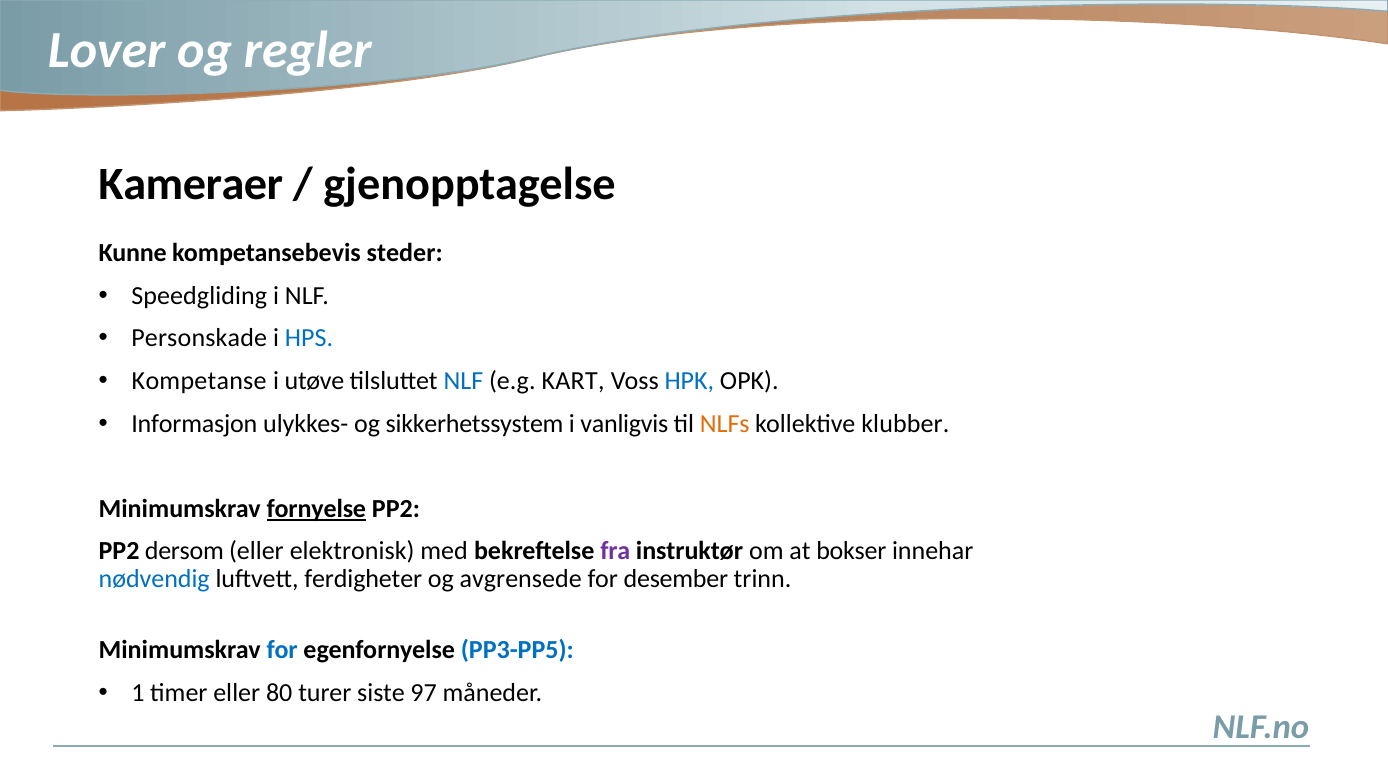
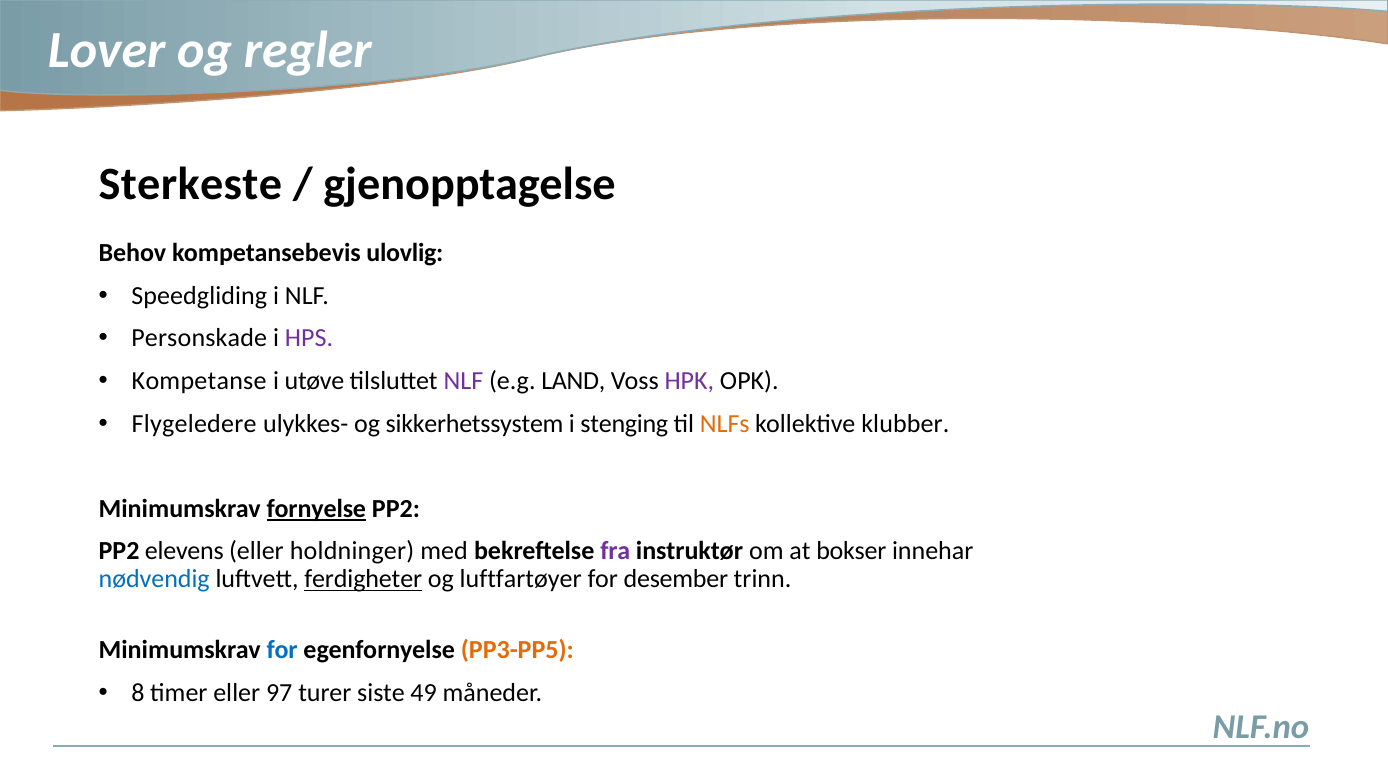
Kameraer: Kameraer -> Sterkeste
Kunne: Kunne -> Behov
steder: steder -> ulovlig
HPS colour: blue -> purple
NLF at (463, 381) colour: blue -> purple
KART: KART -> LAND
HPK colour: blue -> purple
Informasjon: Informasjon -> Flygeledere
vanligvis: vanligvis -> stenging
dersom: dersom -> elevens
elektronisk: elektronisk -> holdninger
ferdigheter underline: none -> present
avgrensede: avgrensede -> luftfartøyer
PP3-PP5 colour: blue -> orange
1: 1 -> 8
80: 80 -> 97
97: 97 -> 49
